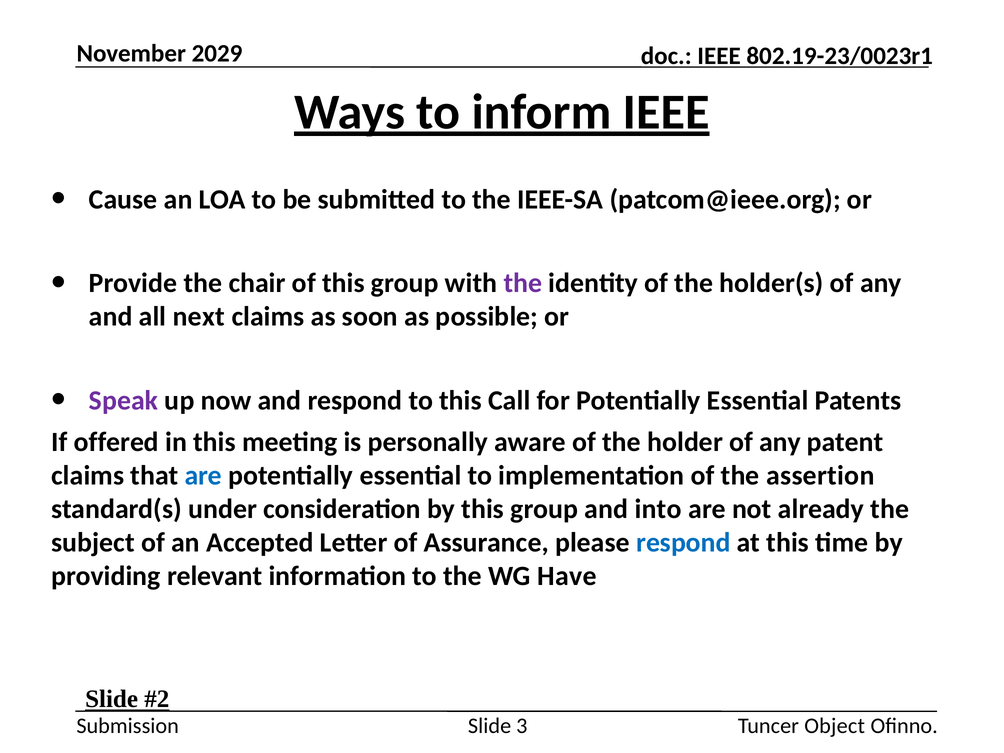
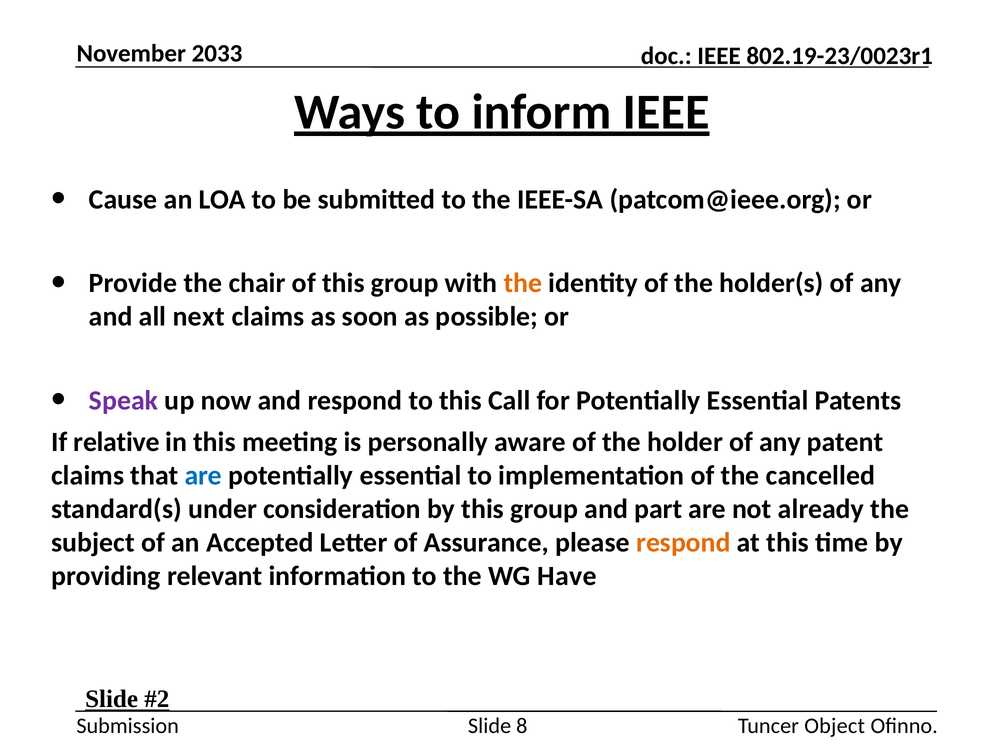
2029: 2029 -> 2033
the at (523, 283) colour: purple -> orange
offered: offered -> relative
assertion: assertion -> cancelled
into: into -> part
respond at (683, 543) colour: blue -> orange
3: 3 -> 8
